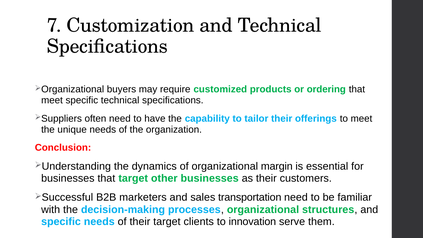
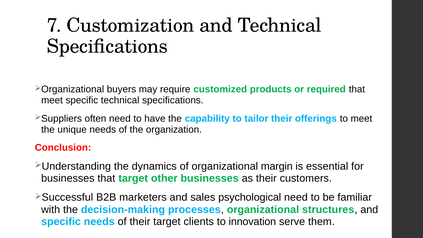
ordering: ordering -> required
transportation: transportation -> psychological
